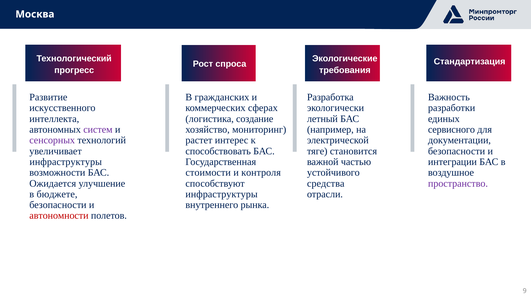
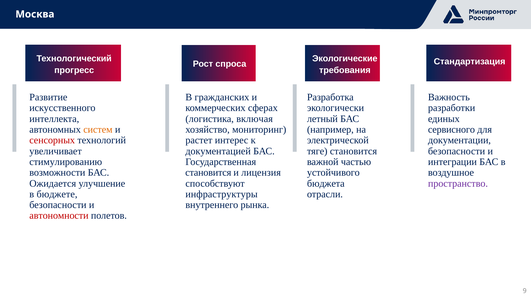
создание: создание -> включая
систем colour: purple -> orange
сенсорных colour: purple -> red
способствовать: способствовать -> документацией
инфраструктуры at (66, 162): инфраструктуры -> стимулированию
стоимости at (208, 172): стоимости -> становится
контроля: контроля -> лицензия
средства: средства -> бюджета
